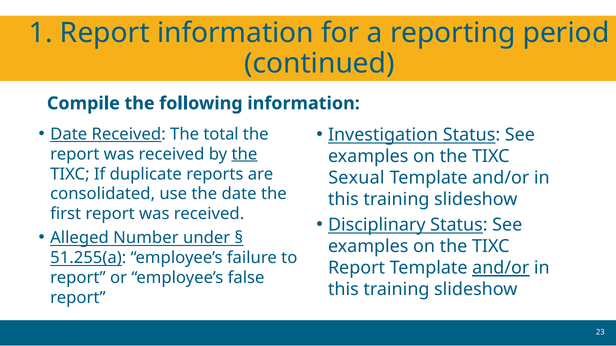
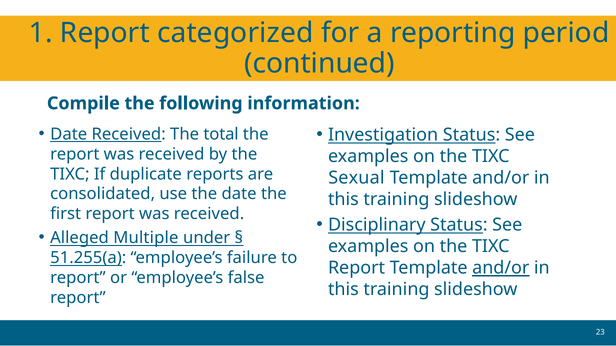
Report information: information -> categorized
the at (244, 154) underline: present -> none
Number: Number -> Multiple
